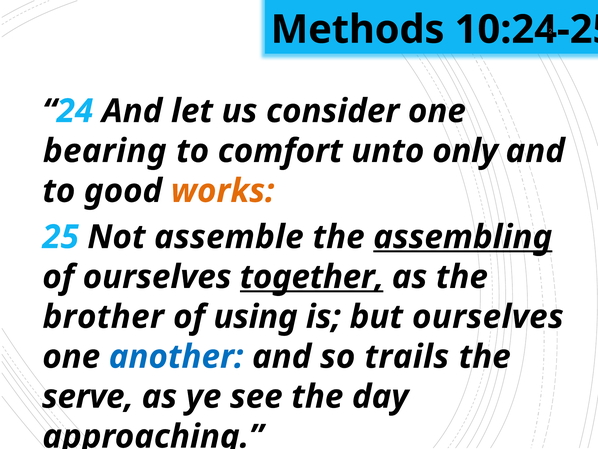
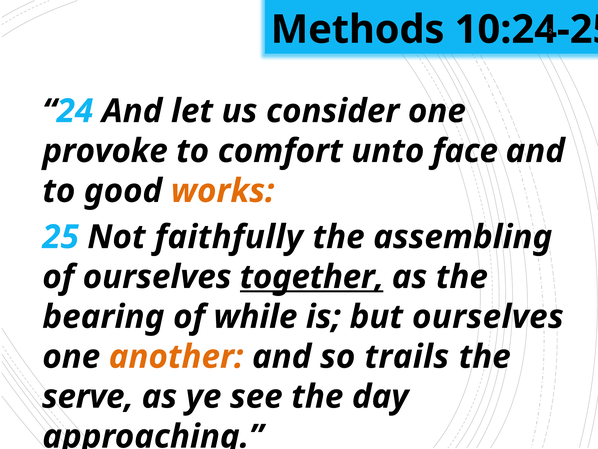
bearing: bearing -> provoke
only: only -> face
assemble: assemble -> faithfully
assembling underline: present -> none
brother: brother -> bearing
using: using -> while
another colour: blue -> orange
